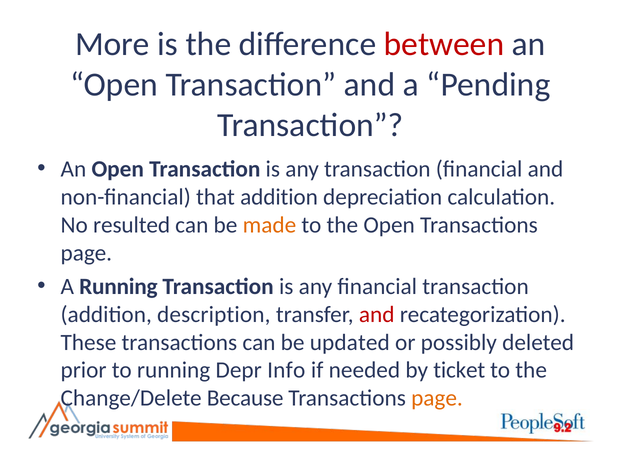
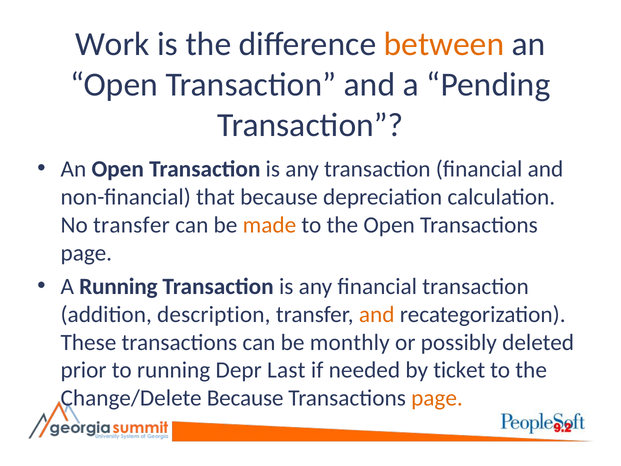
More: More -> Work
between colour: red -> orange
that addition: addition -> because
No resulted: resulted -> transfer
and at (377, 314) colour: red -> orange
updated: updated -> monthly
Info: Info -> Last
